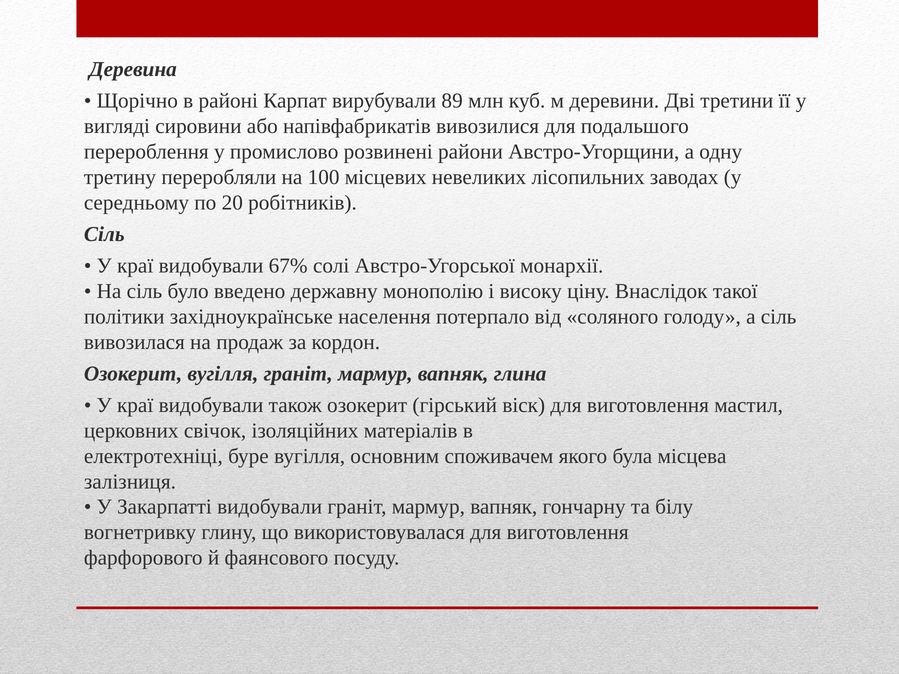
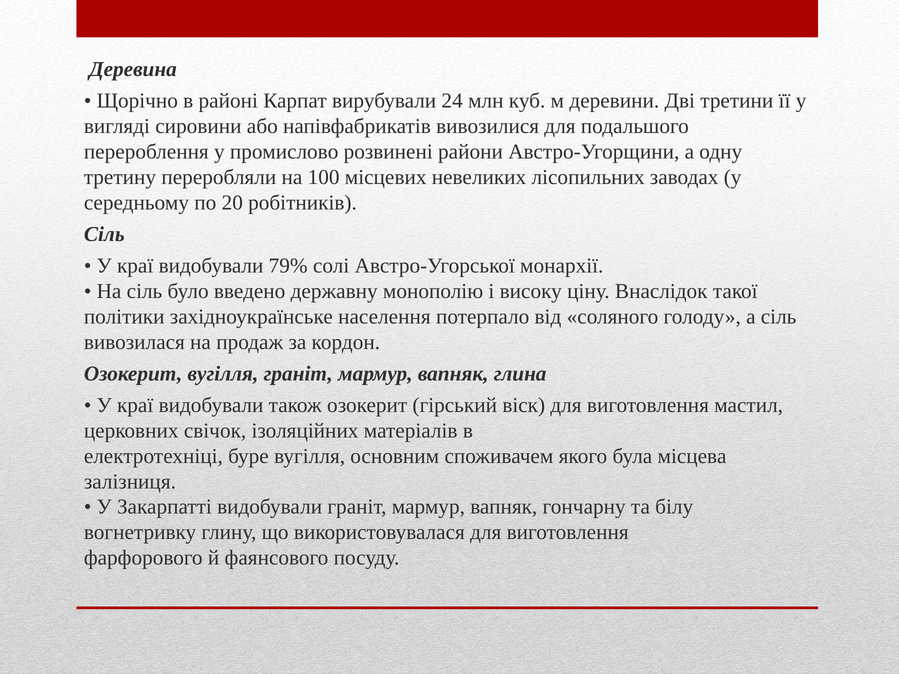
89: 89 -> 24
67%: 67% -> 79%
